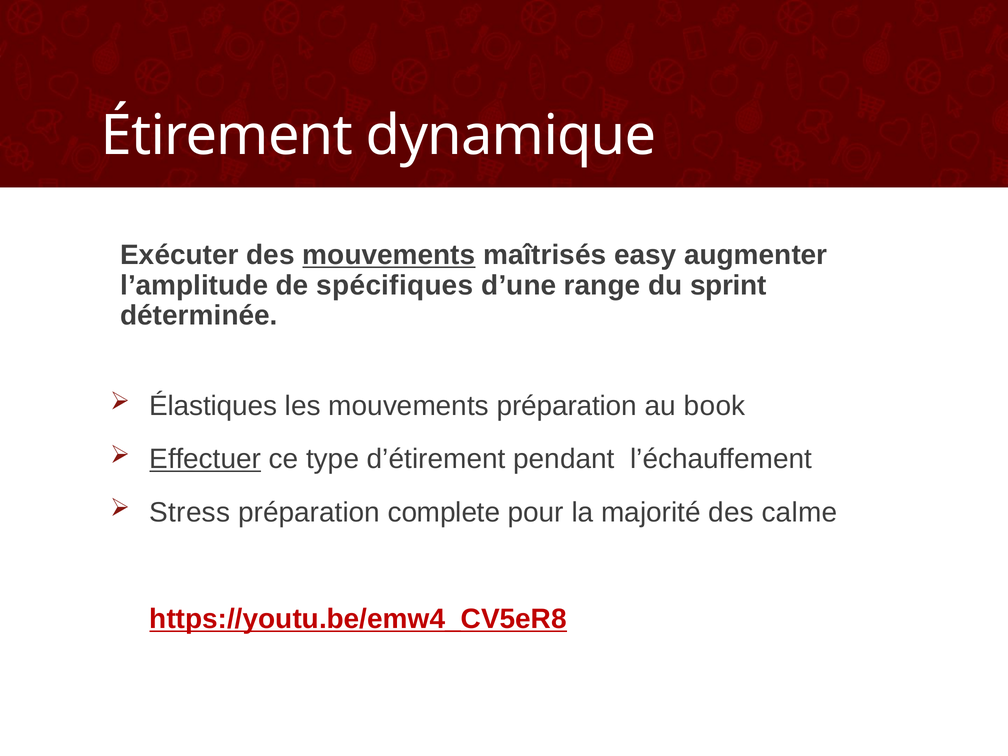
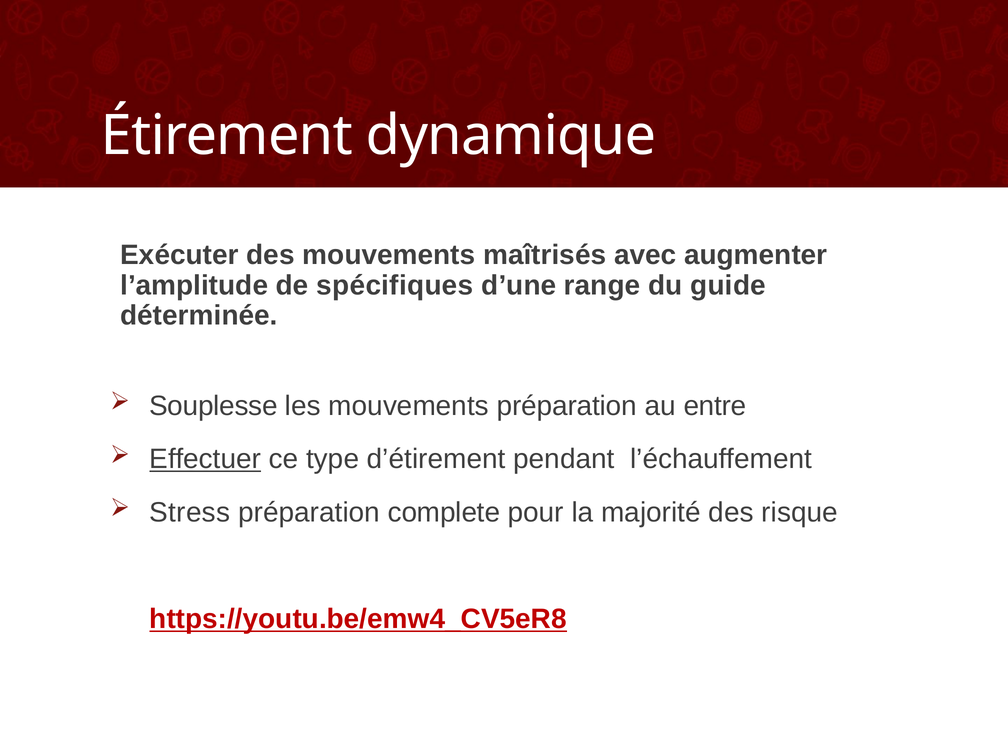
mouvements at (389, 255) underline: present -> none
easy: easy -> avec
sprint: sprint -> guide
Élastiques: Élastiques -> Souplesse
book: book -> entre
calme: calme -> risque
